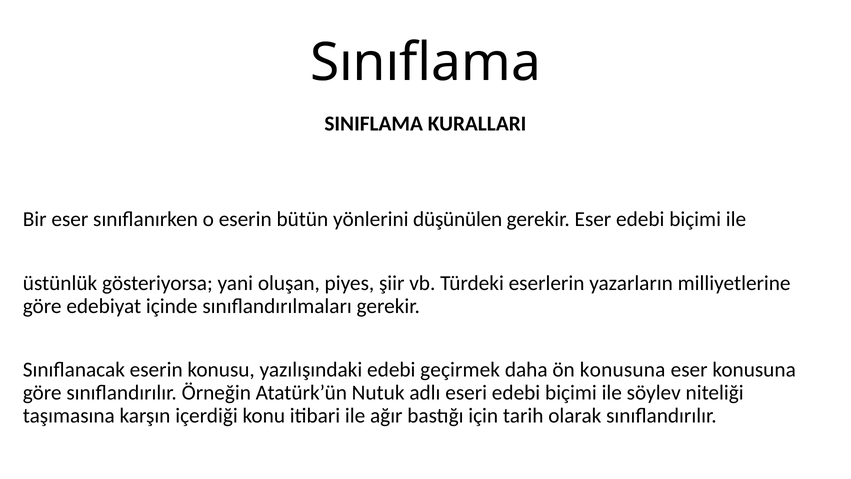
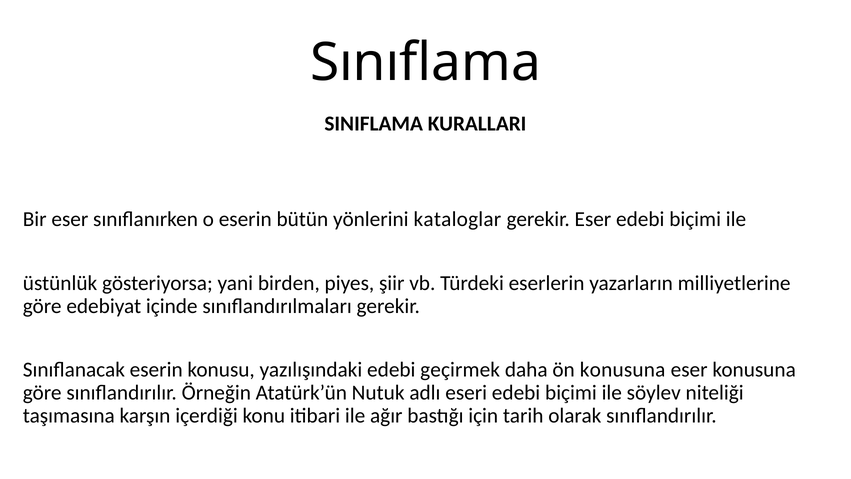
düşünülen: düşünülen -> kataloglar
oluşan: oluşan -> birden
